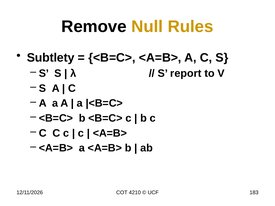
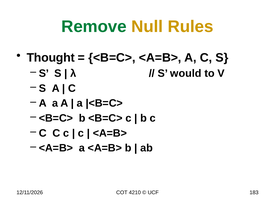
Remove colour: black -> green
Subtlety: Subtlety -> Thought
report: report -> would
